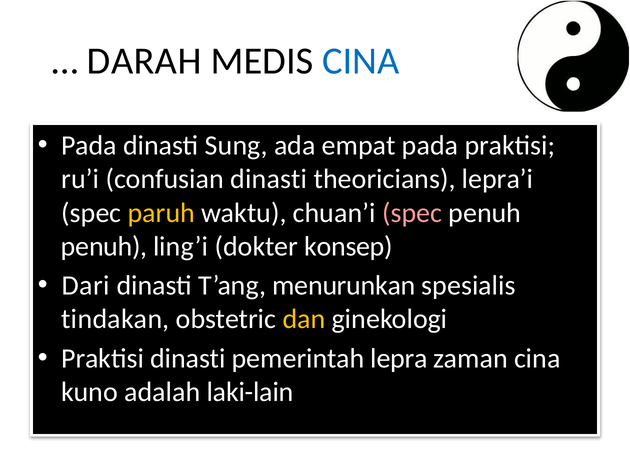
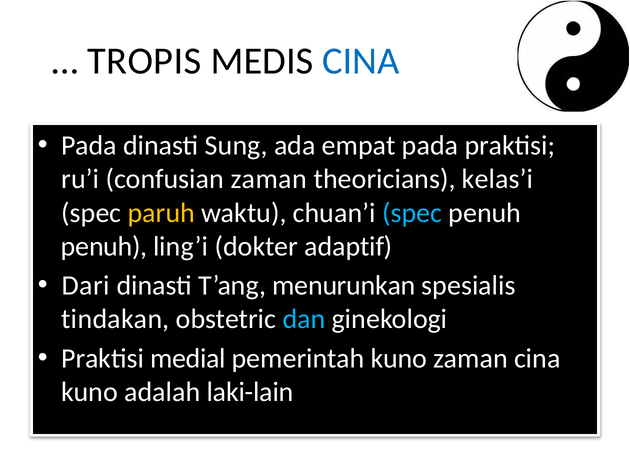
DARAH: DARAH -> TROPIS
confusian dinasti: dinasti -> zaman
lepra’i: lepra’i -> kelas’i
spec at (412, 213) colour: pink -> light blue
konsep: konsep -> adaptif
dan colour: yellow -> light blue
Praktisi dinasti: dinasti -> medial
pemerintah lepra: lepra -> kuno
